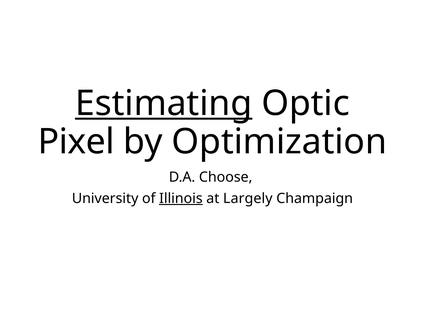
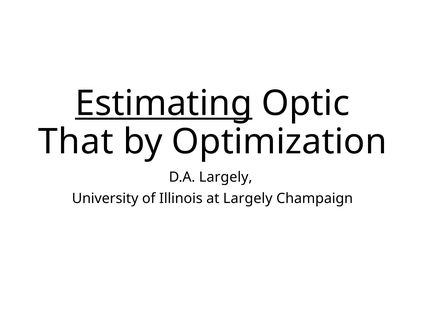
Pixel: Pixel -> That
D.A Choose: Choose -> Largely
Illinois underline: present -> none
